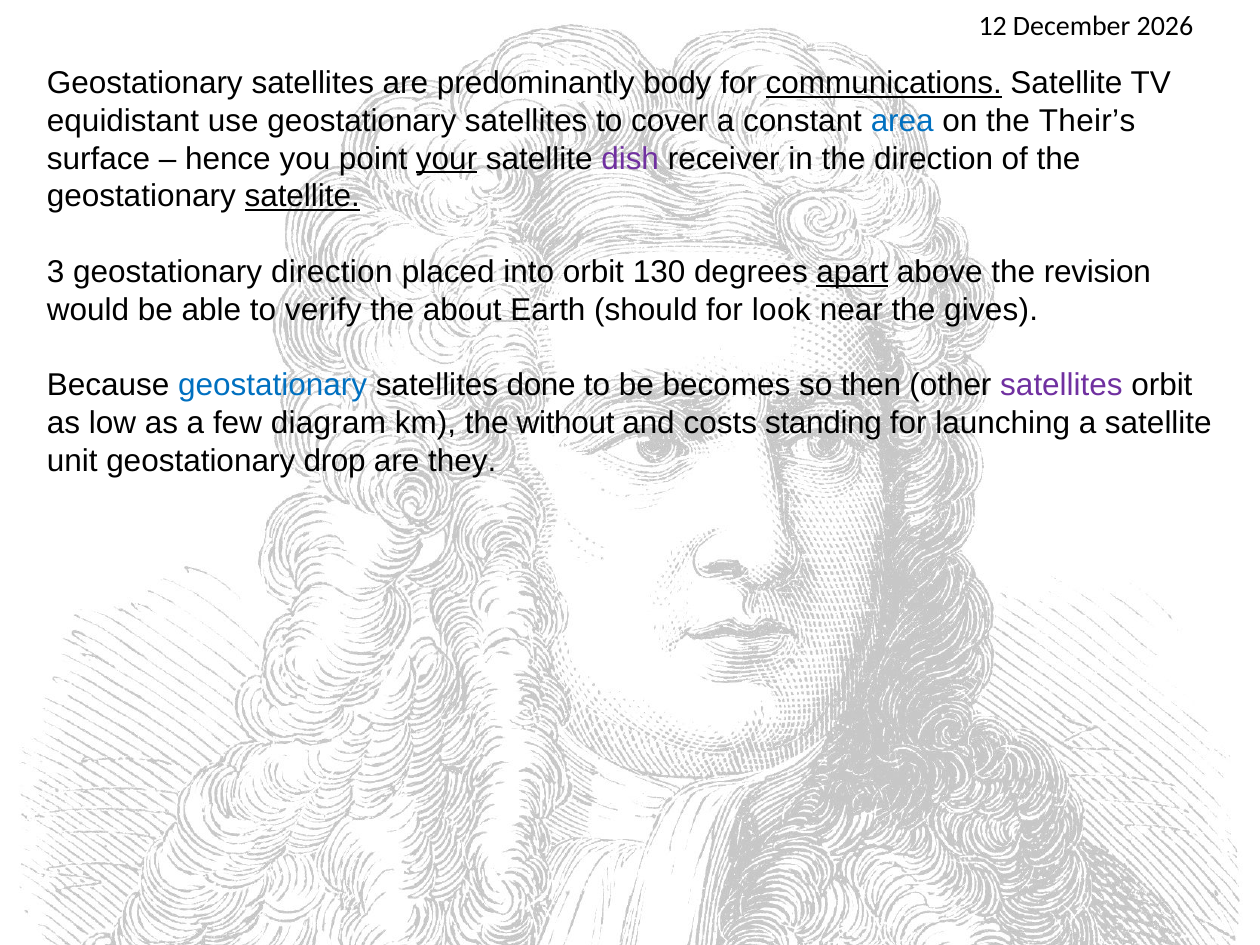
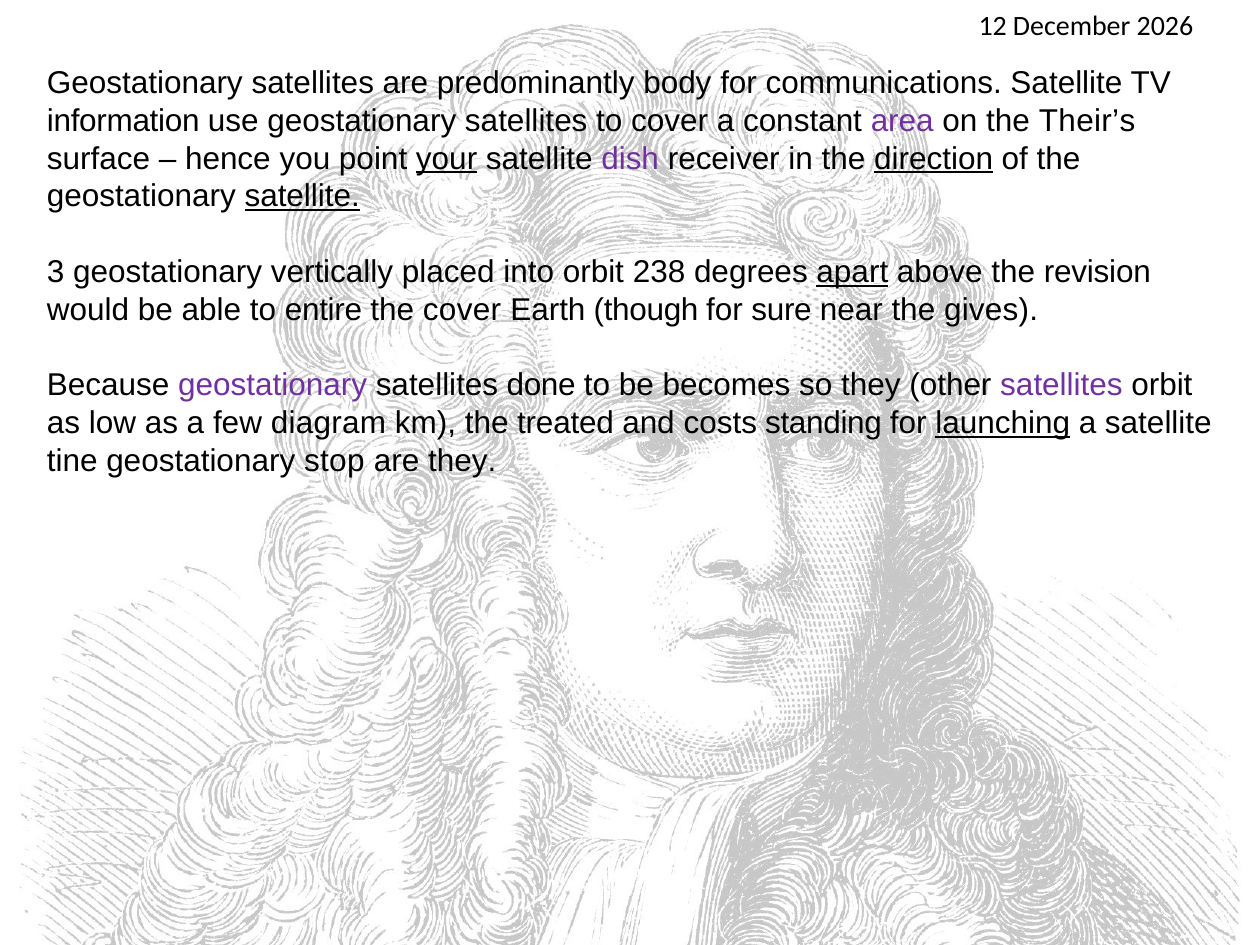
communications underline: present -> none
equidistant: equidistant -> information
area colour: blue -> purple
direction at (934, 159) underline: none -> present
geostationary direction: direction -> vertically
130: 130 -> 238
verify: verify -> entire
the about: about -> cover
should: should -> though
look: look -> sure
geostationary at (273, 385) colour: blue -> purple
so then: then -> they
without: without -> treated
launching underline: none -> present
unit: unit -> tine
drop: drop -> stop
